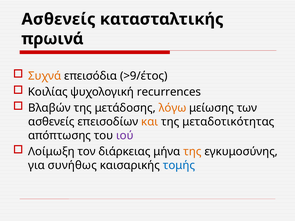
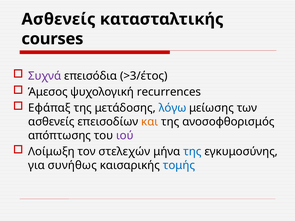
πρωινά: πρωινά -> courses
Συχνά colour: orange -> purple
>9/έτος: >9/έτος -> >3/έτος
Κοιλίας: Κοιλίας -> Άμεσος
Βλαβών: Βλαβών -> Εφάπαξ
λόγω colour: orange -> blue
μεταδοτικότητας: μεταδοτικότητας -> ανοσοφθορισμός
διάρκειας: διάρκειας -> στελεχών
της at (192, 152) colour: orange -> blue
